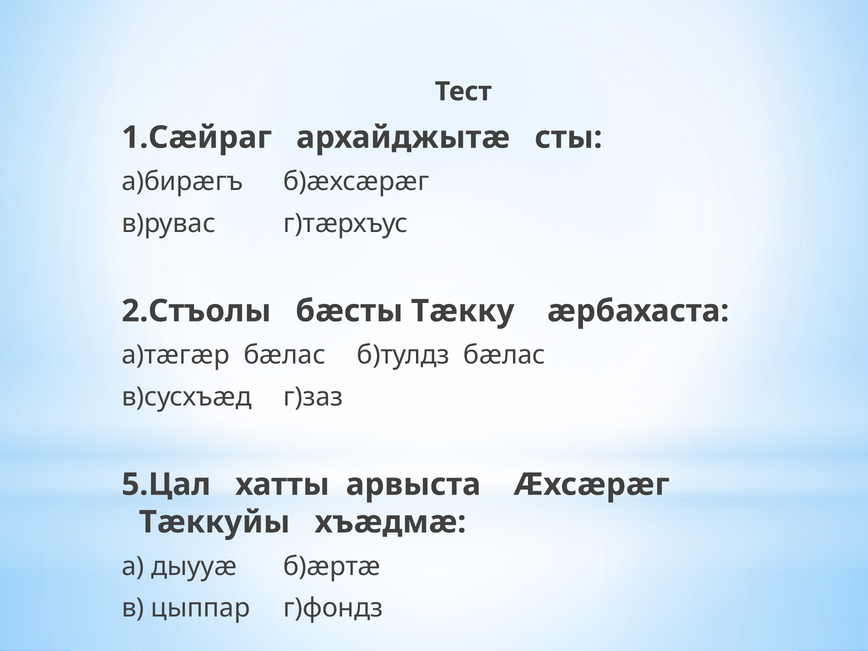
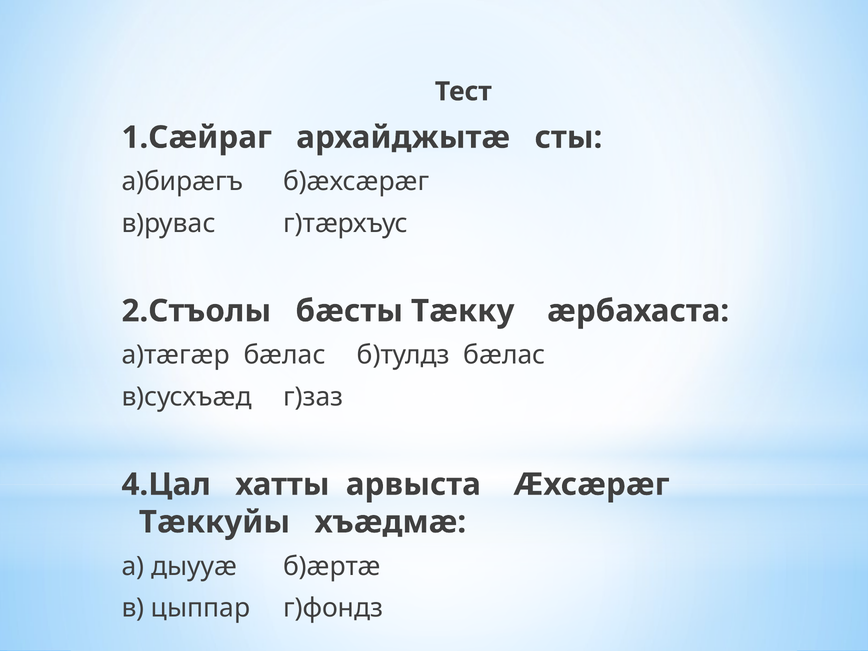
5.Цал: 5.Цал -> 4.Цал
